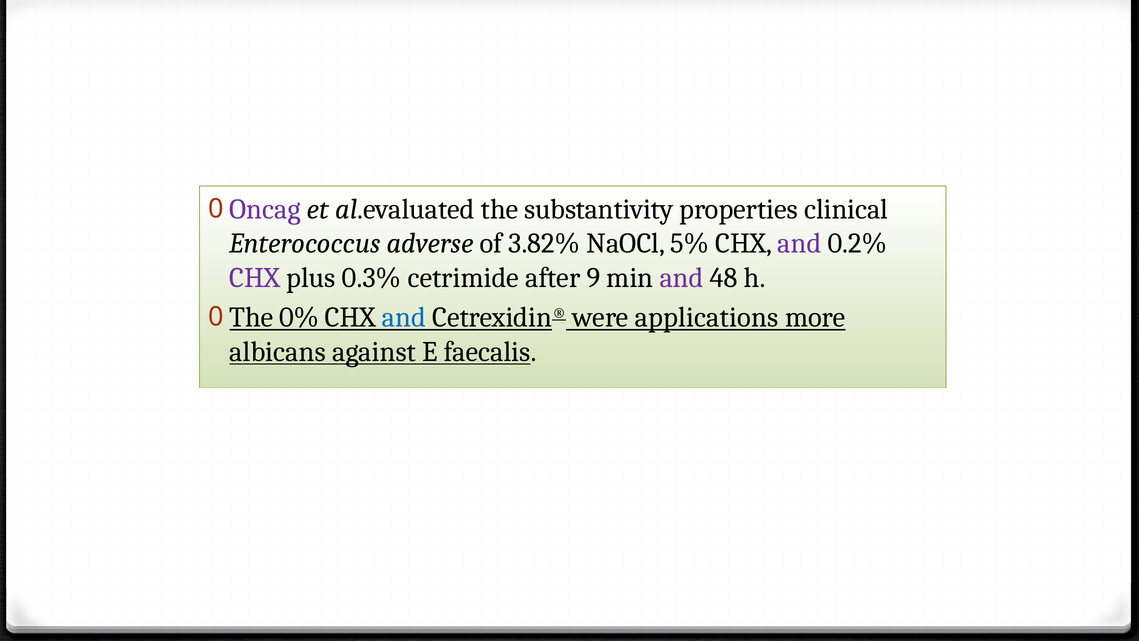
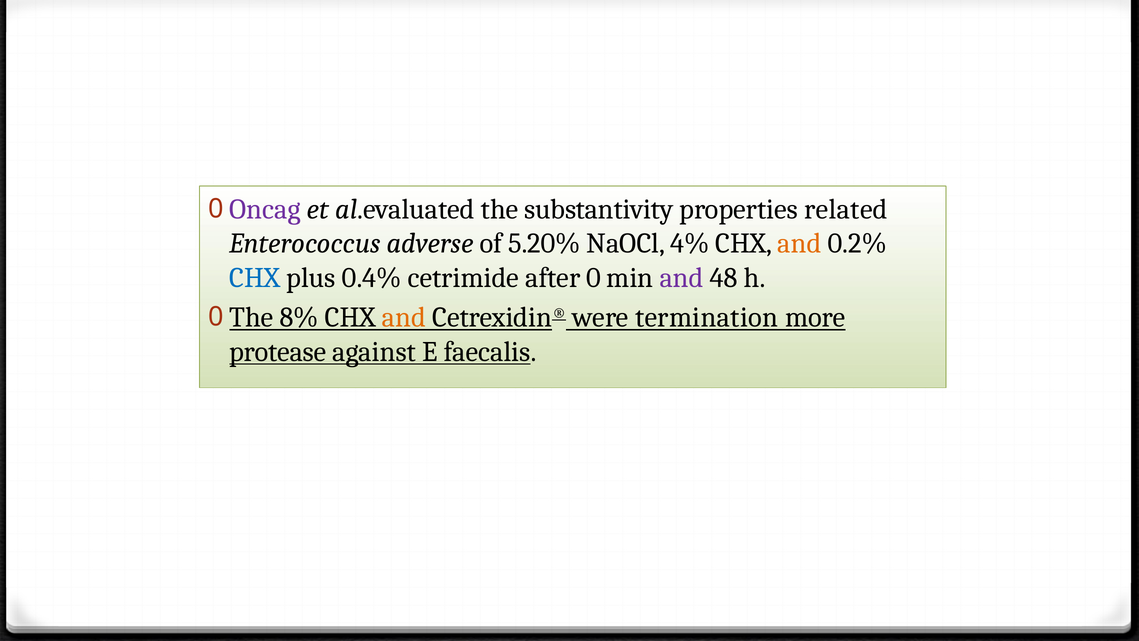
clinical: clinical -> related
3.82%: 3.82% -> 5.20%
5%: 5% -> 4%
and at (799, 243) colour: purple -> orange
CHX at (255, 278) colour: purple -> blue
0.3%: 0.3% -> 0.4%
after 9: 9 -> 0
0%: 0% -> 8%
and at (404, 317) colour: blue -> orange
applications: applications -> termination
albicans: albicans -> protease
